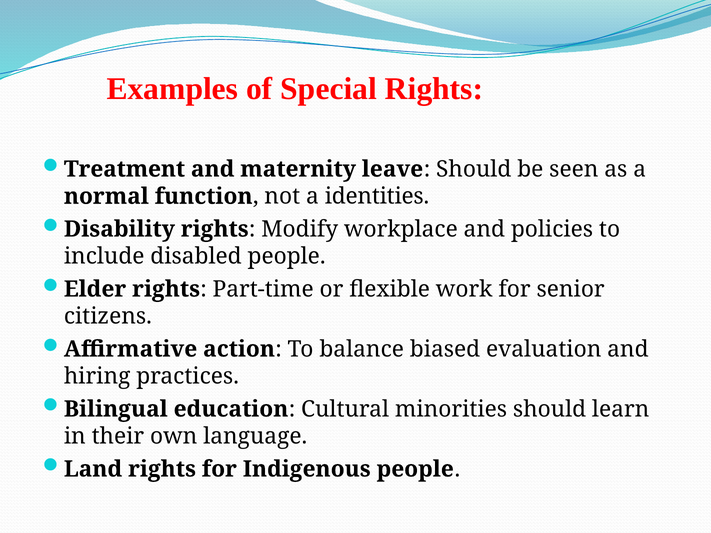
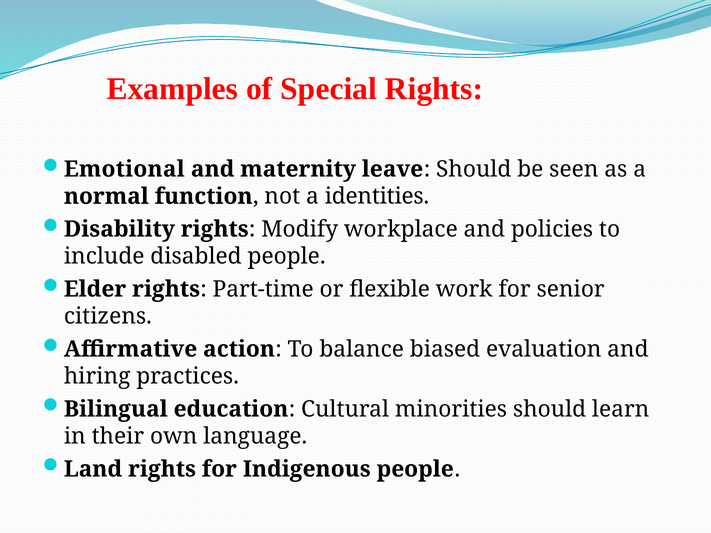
Treatment: Treatment -> Emotional
